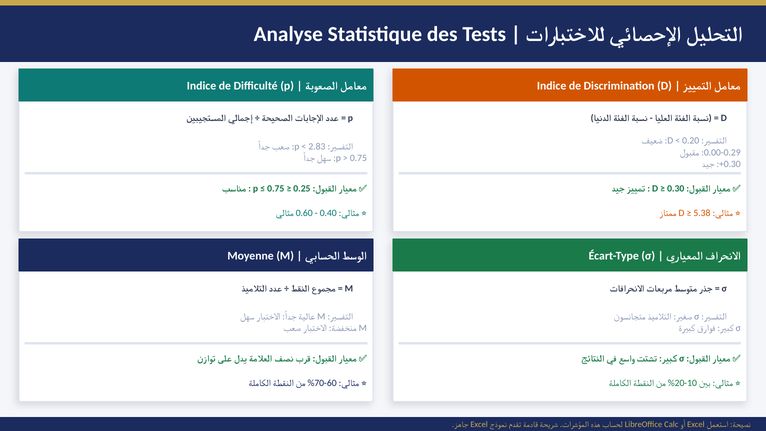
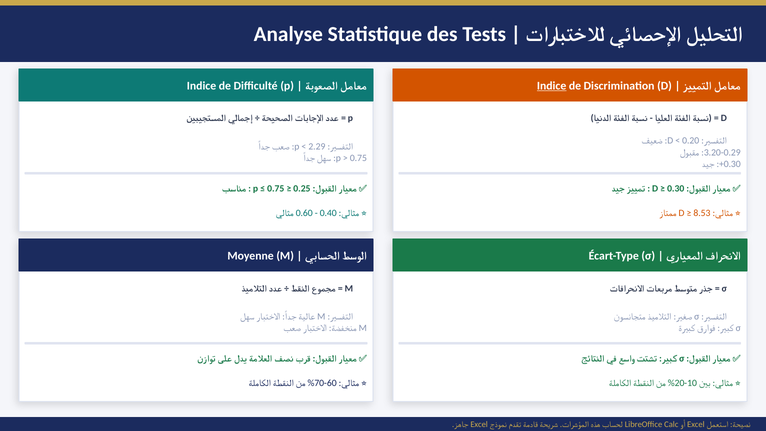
Indice at (552, 86) underline: none -> present
2.83: 2.83 -> 2.29
0.00-0.29: 0.00-0.29 -> 3.20-0.29
5.38: 5.38 -> 8.53
